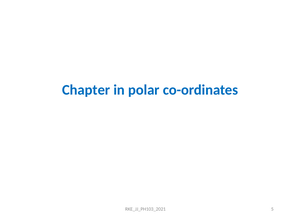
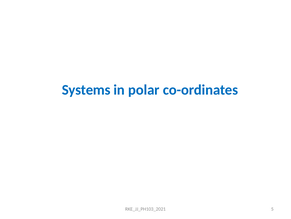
Chapter: Chapter -> Systems
